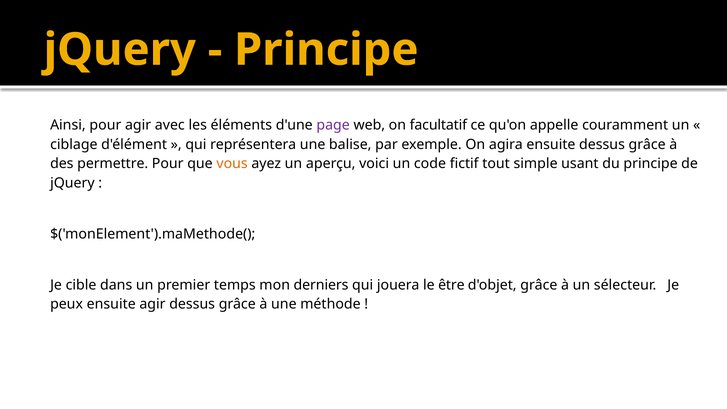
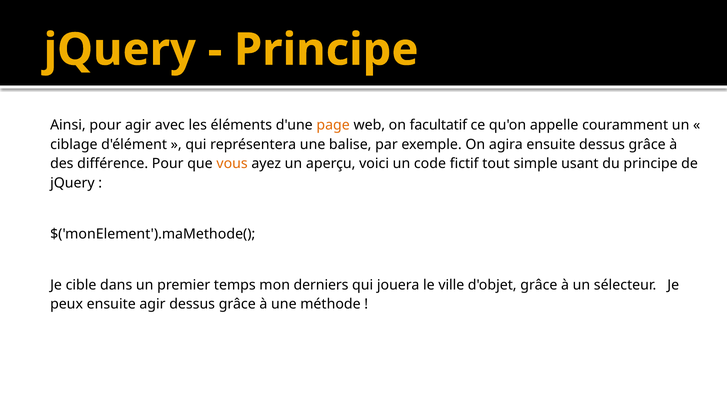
page colour: purple -> orange
permettre: permettre -> différence
être: être -> ville
